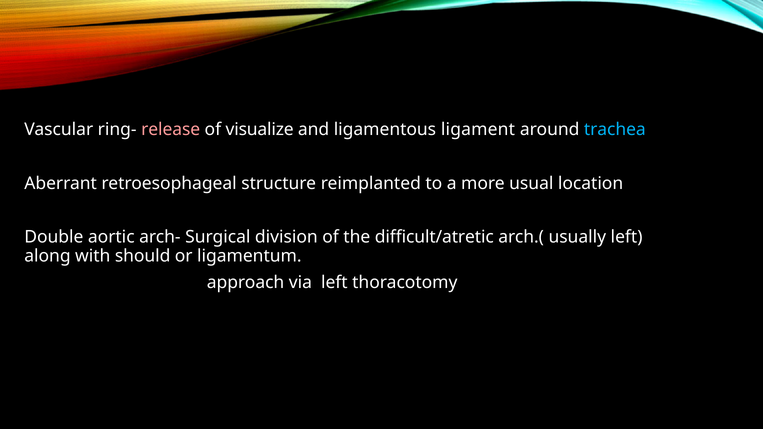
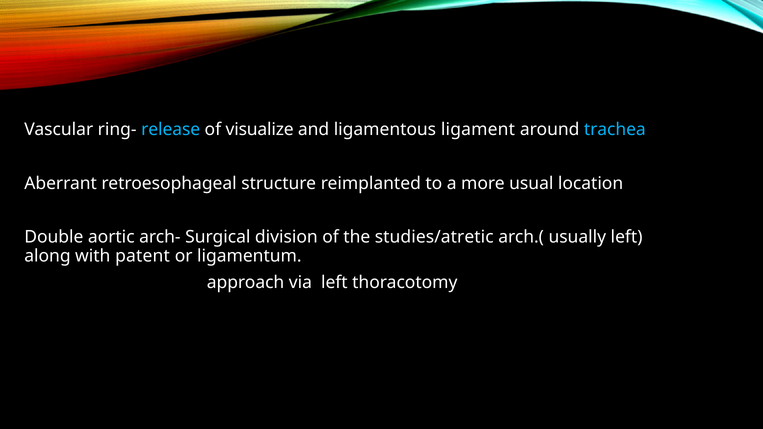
release colour: pink -> light blue
difficult/atretic: difficult/atretic -> studies/atretic
should: should -> patent
